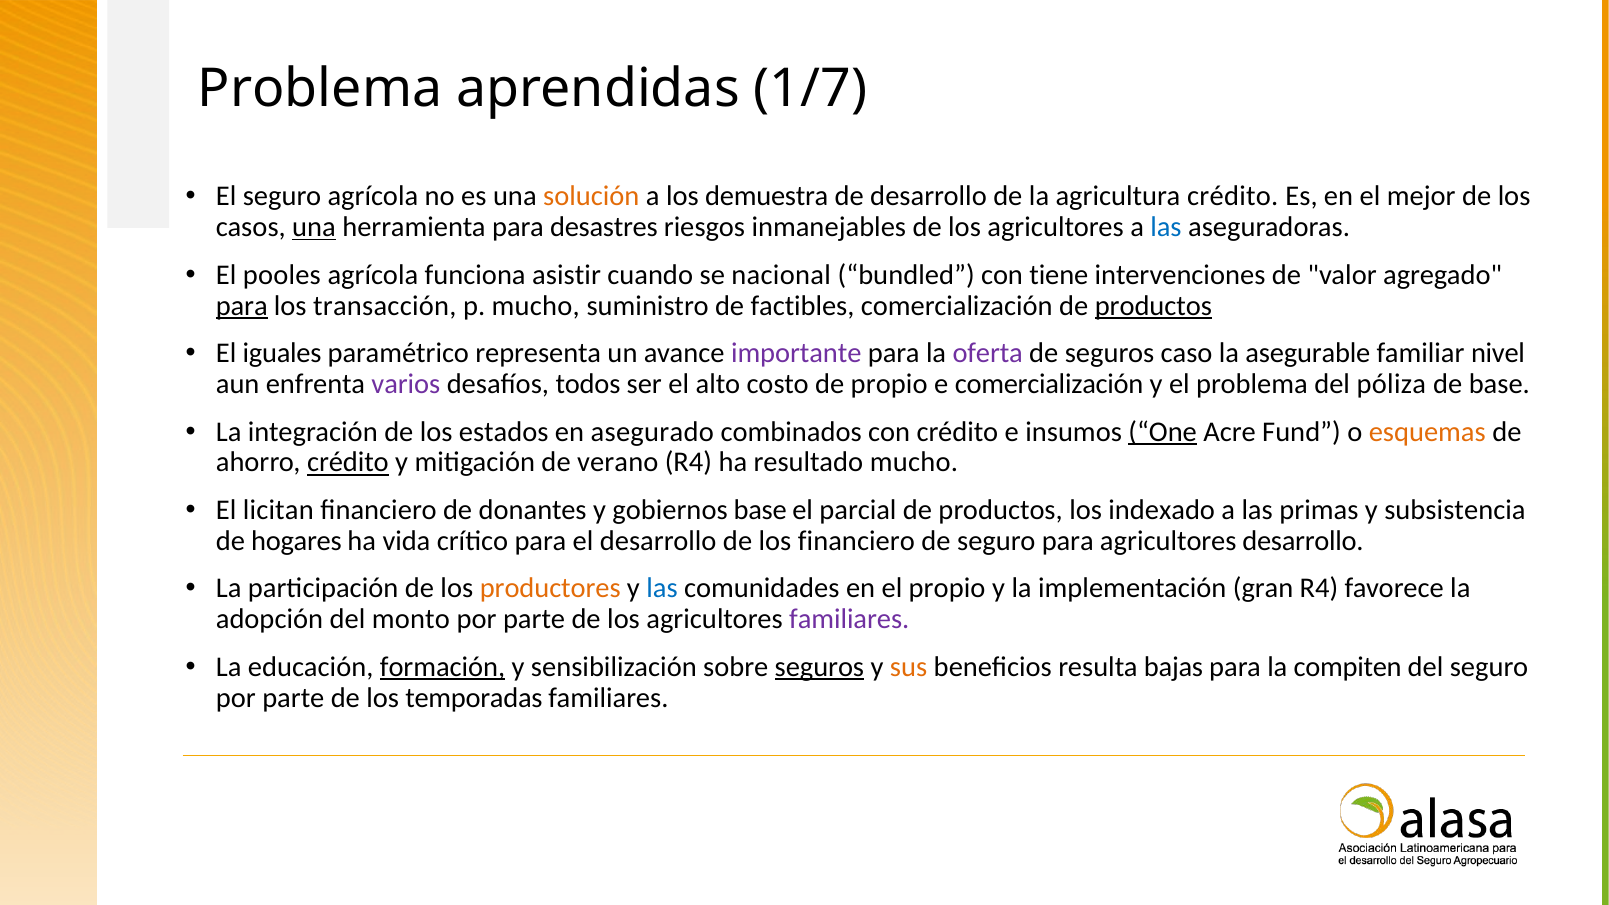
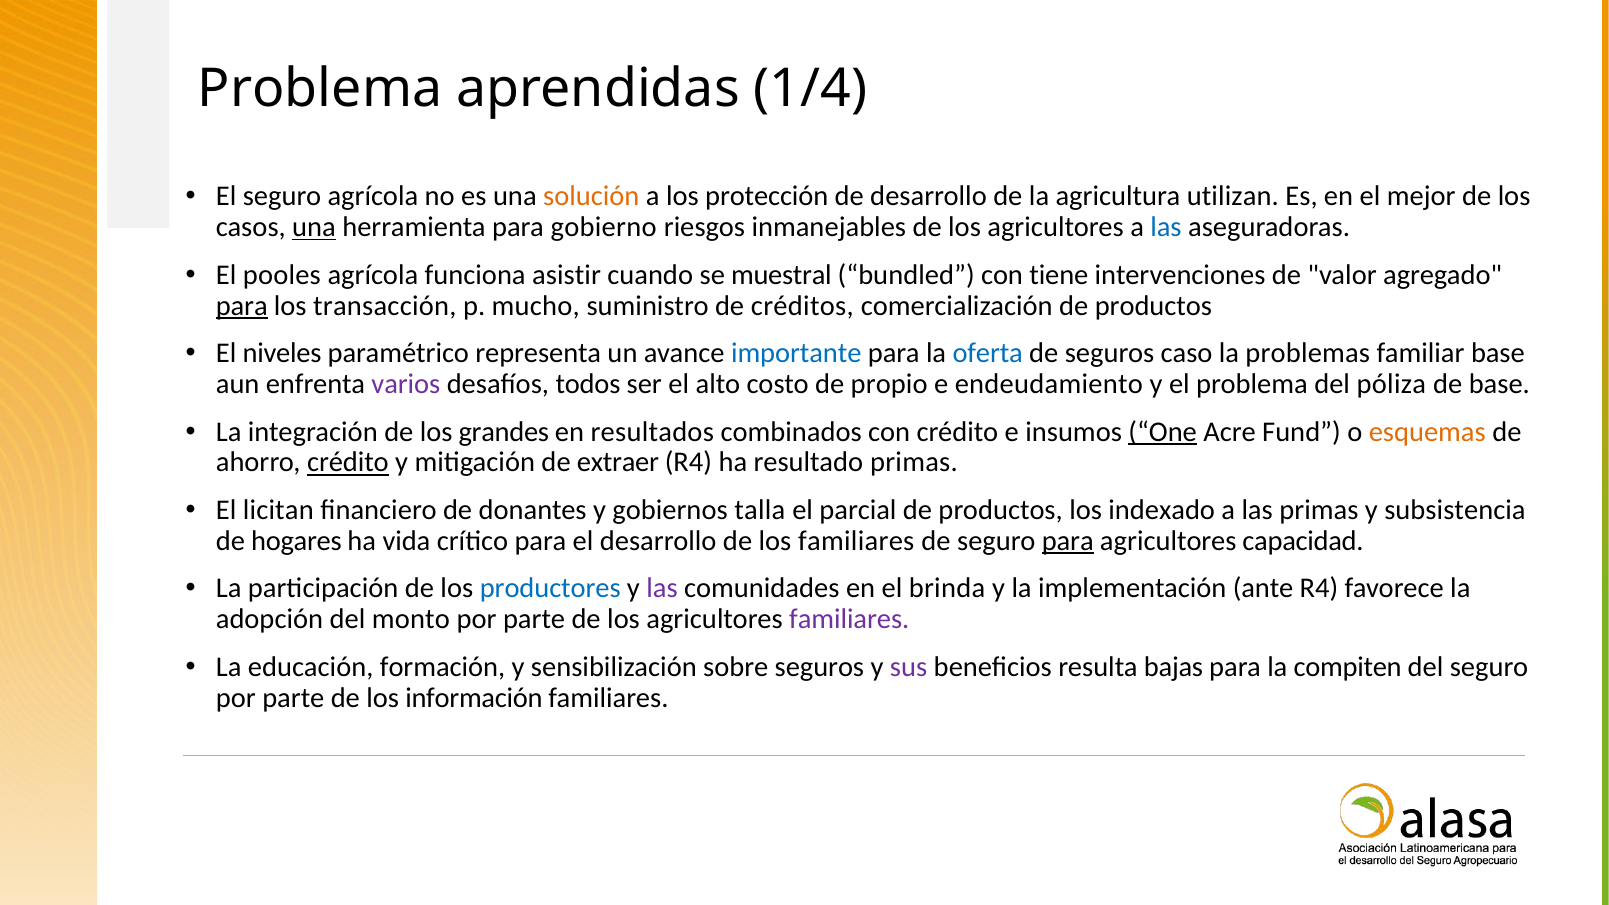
1/7: 1/7 -> 1/4
demuestra: demuestra -> protección
agricultura crédito: crédito -> utilizan
desastres: desastres -> gobierno
nacional: nacional -> muestral
factibles: factibles -> créditos
productos at (1153, 306) underline: present -> none
iguales: iguales -> niveles
importante colour: purple -> blue
oferta colour: purple -> blue
asegurable: asegurable -> problemas
familiar nivel: nivel -> base
e comercialización: comercialización -> endeudamiento
estados: estados -> grandes
asegurado: asegurado -> resultados
verano: verano -> extraer
resultado mucho: mucho -> primas
gobiernos base: base -> talla
los financiero: financiero -> familiares
para at (1068, 541) underline: none -> present
agricultores desarrollo: desarrollo -> capacidad
productores colour: orange -> blue
las at (662, 589) colour: blue -> purple
el propio: propio -> brinda
gran: gran -> ante
formación underline: present -> none
seguros at (819, 667) underline: present -> none
sus colour: orange -> purple
temporadas: temporadas -> información
